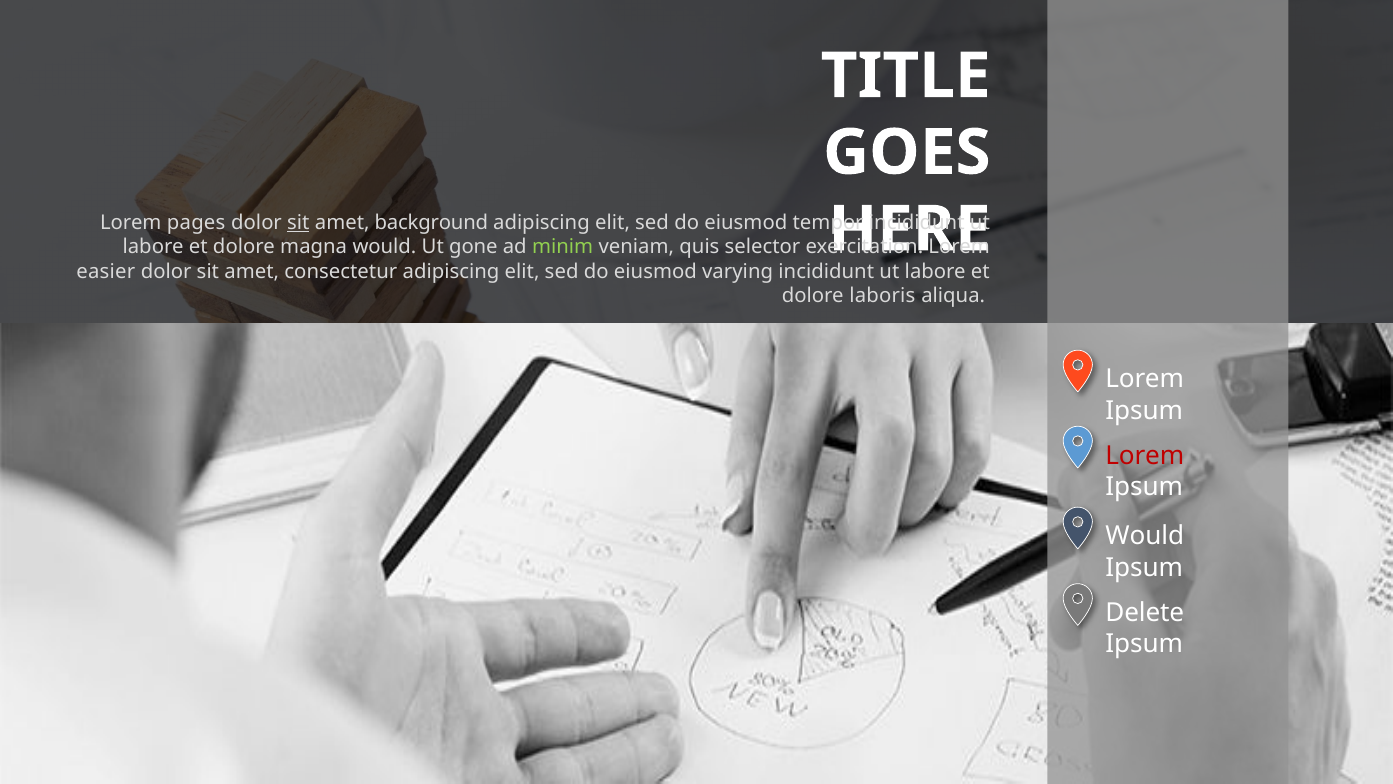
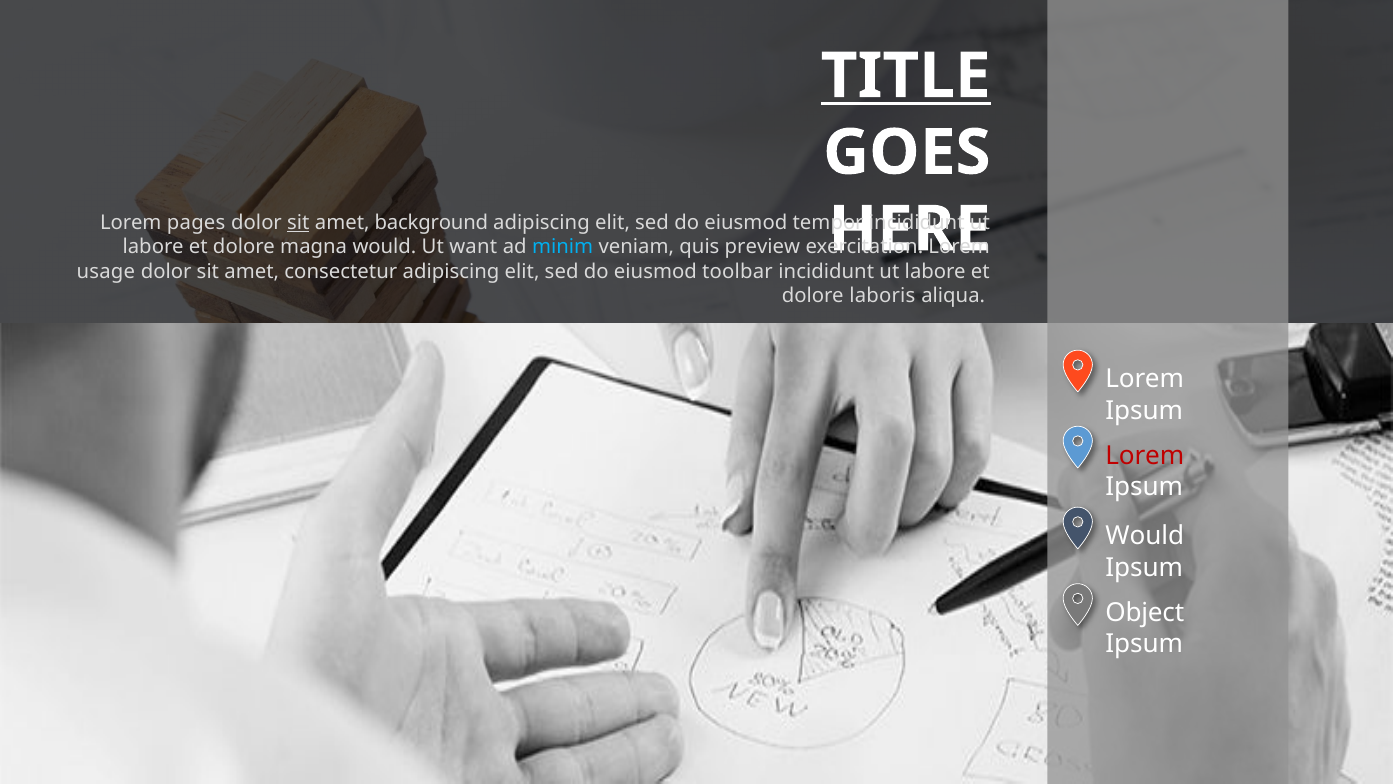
TITLE underline: none -> present
gone: gone -> want
minim colour: light green -> light blue
selector: selector -> preview
easier: easier -> usage
varying: varying -> toolbar
Delete: Delete -> Object
